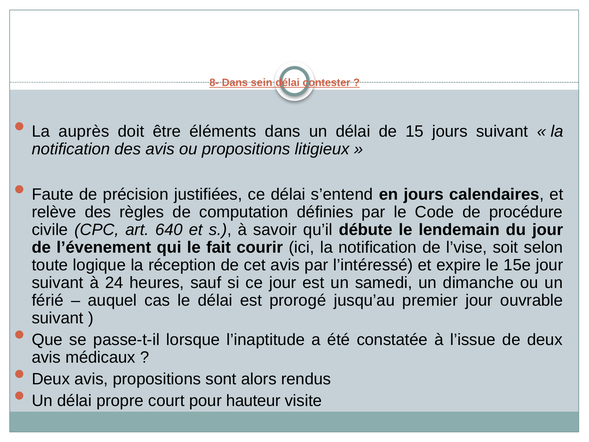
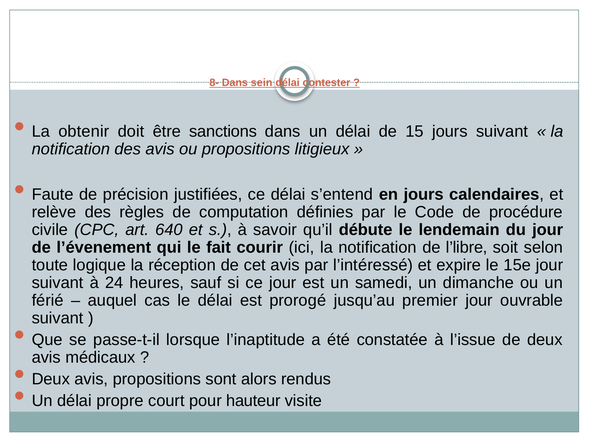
auprès: auprès -> obtenir
éléments: éléments -> sanctions
l’vise: l’vise -> l’libre
